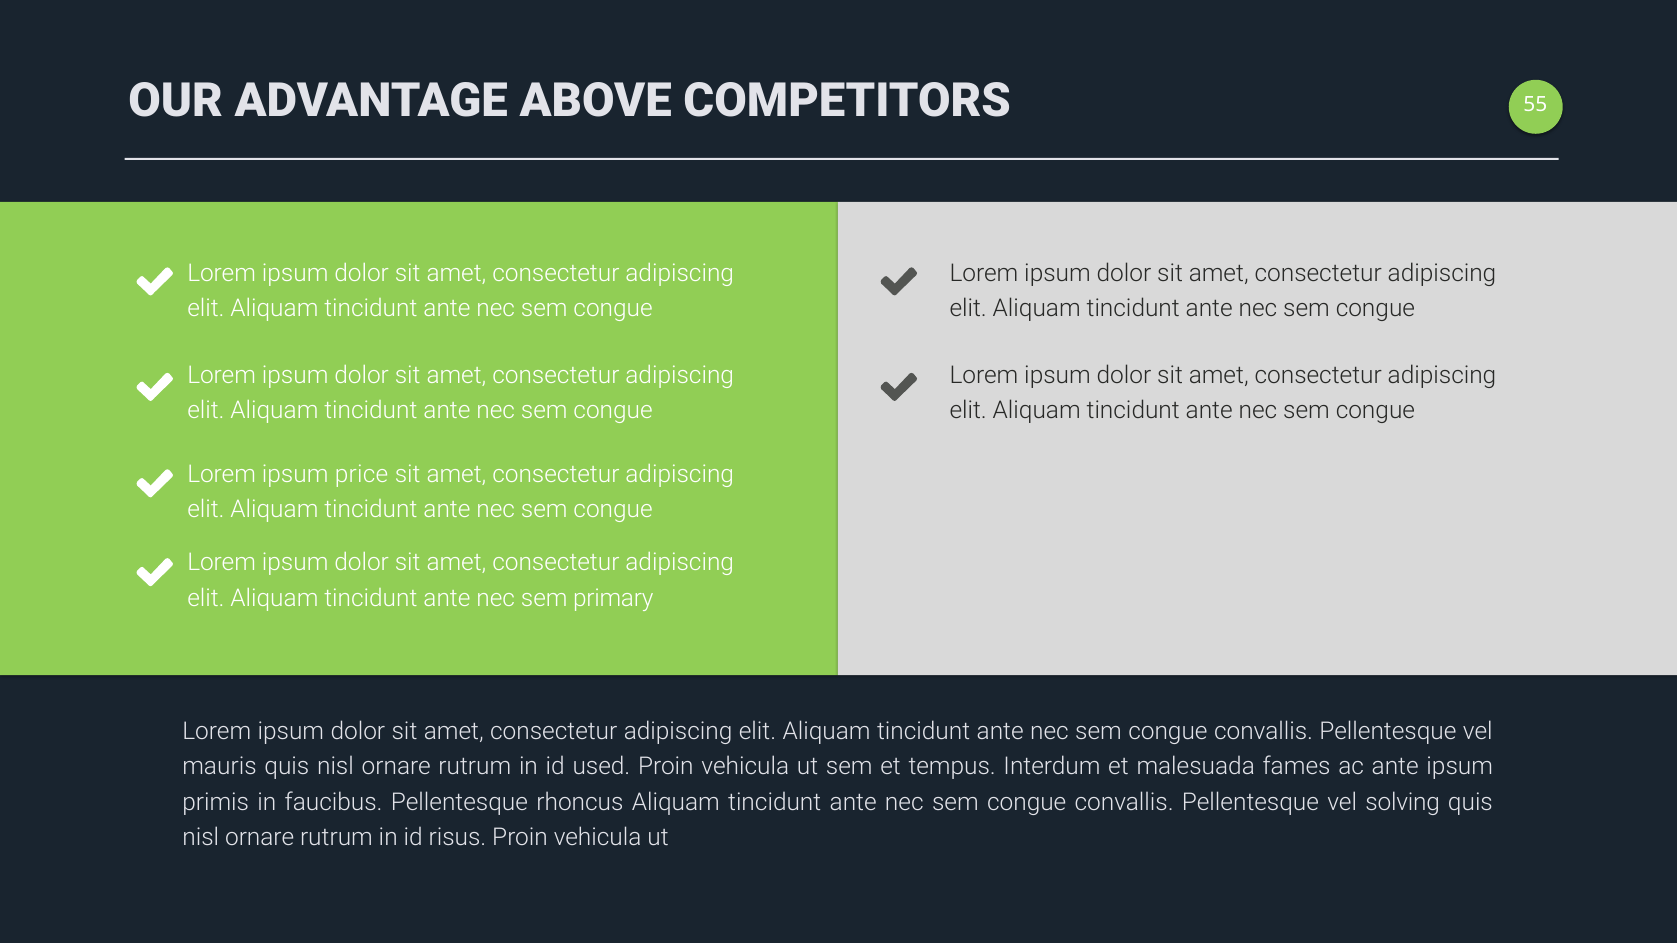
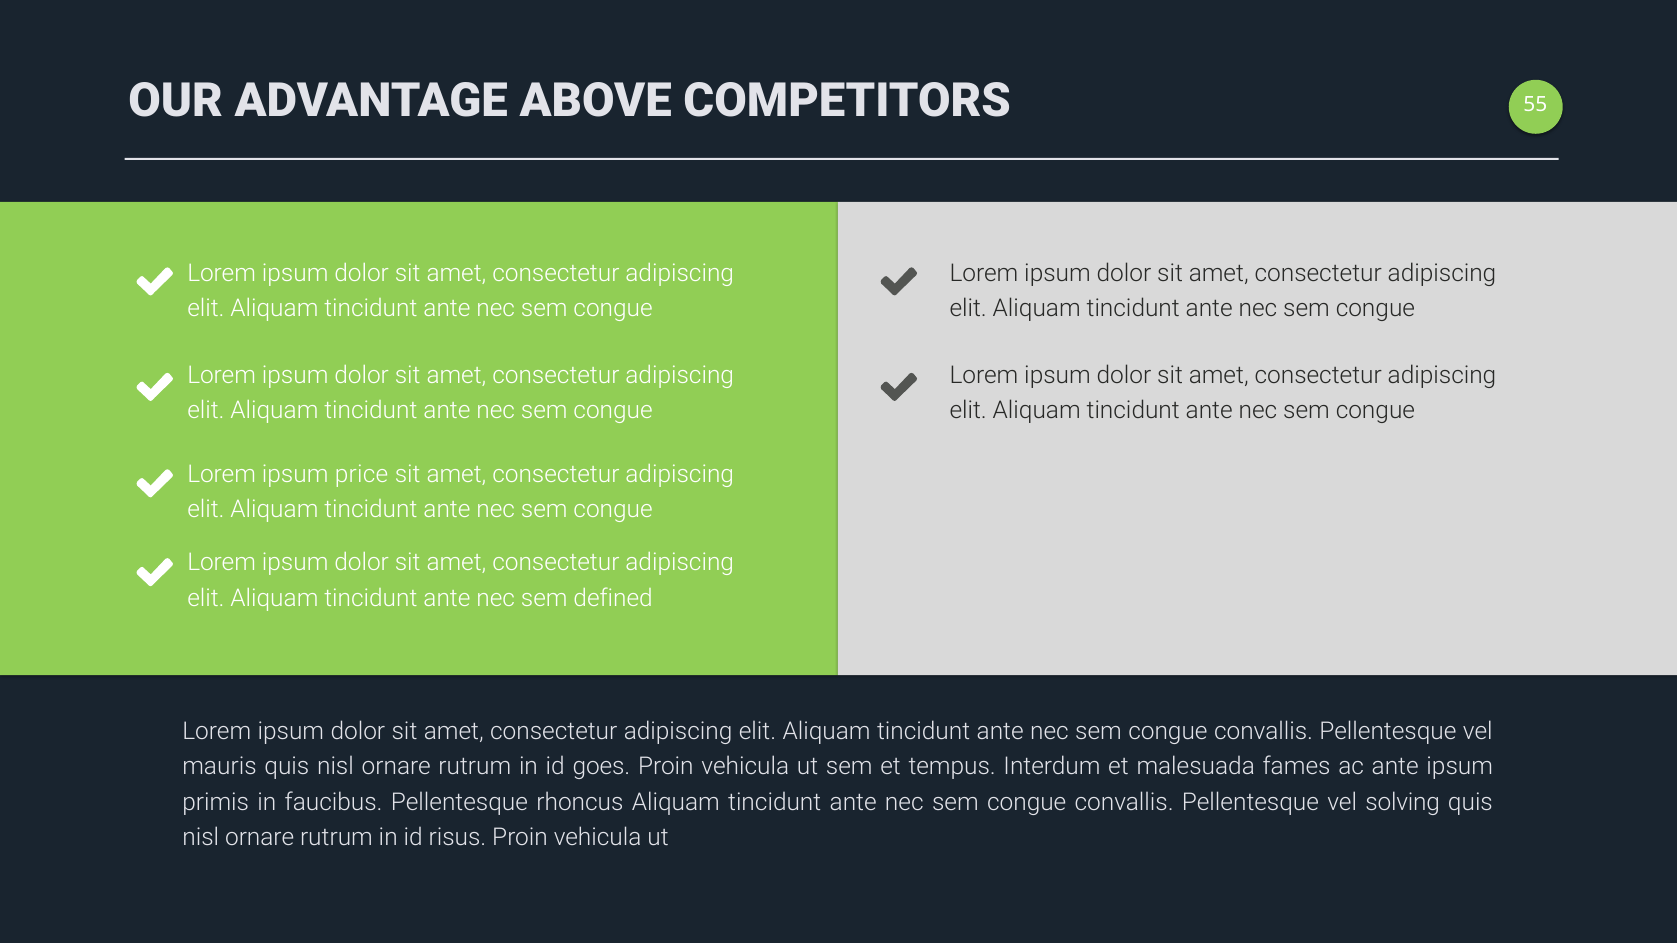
primary: primary -> defined
used: used -> goes
